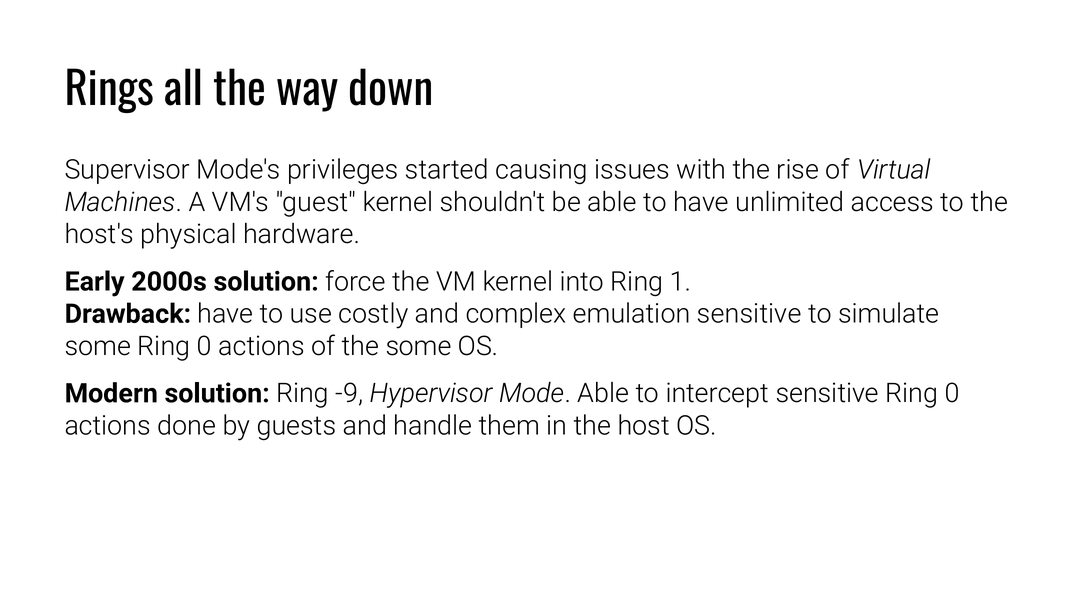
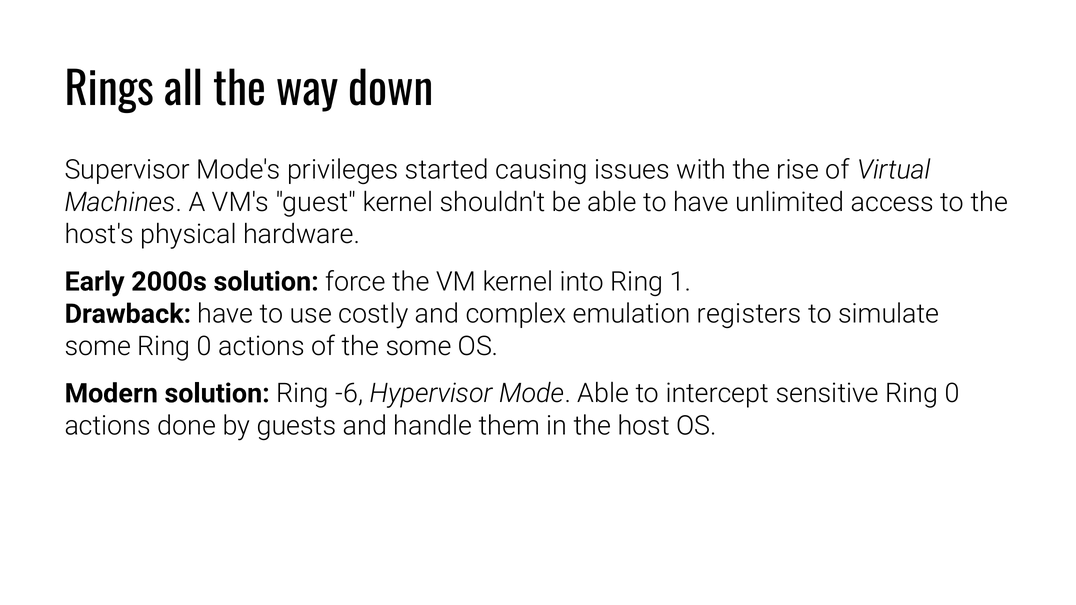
emulation sensitive: sensitive -> registers
-9: -9 -> -6
